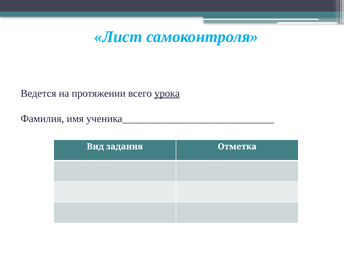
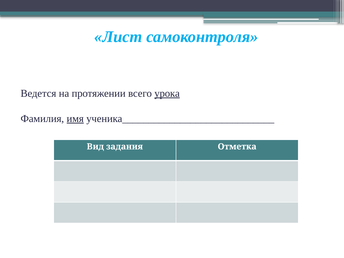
имя underline: none -> present
